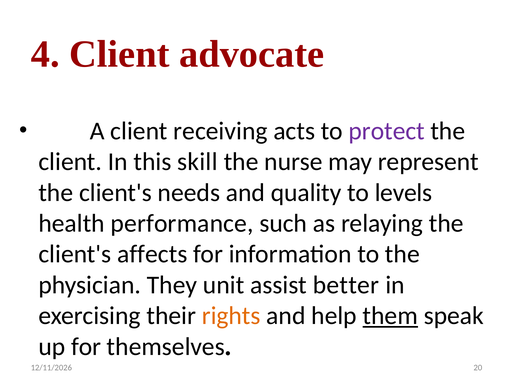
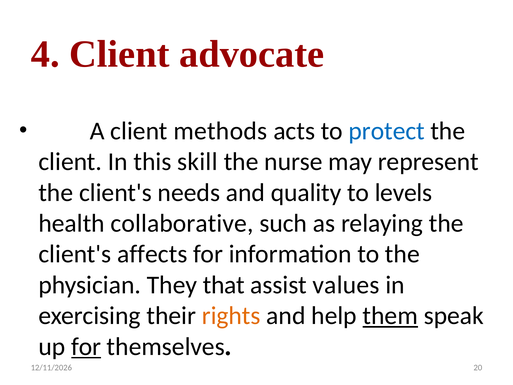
receiving: receiving -> methods
protect colour: purple -> blue
performance: performance -> collaborative
unit: unit -> that
better: better -> values
for at (86, 346) underline: none -> present
